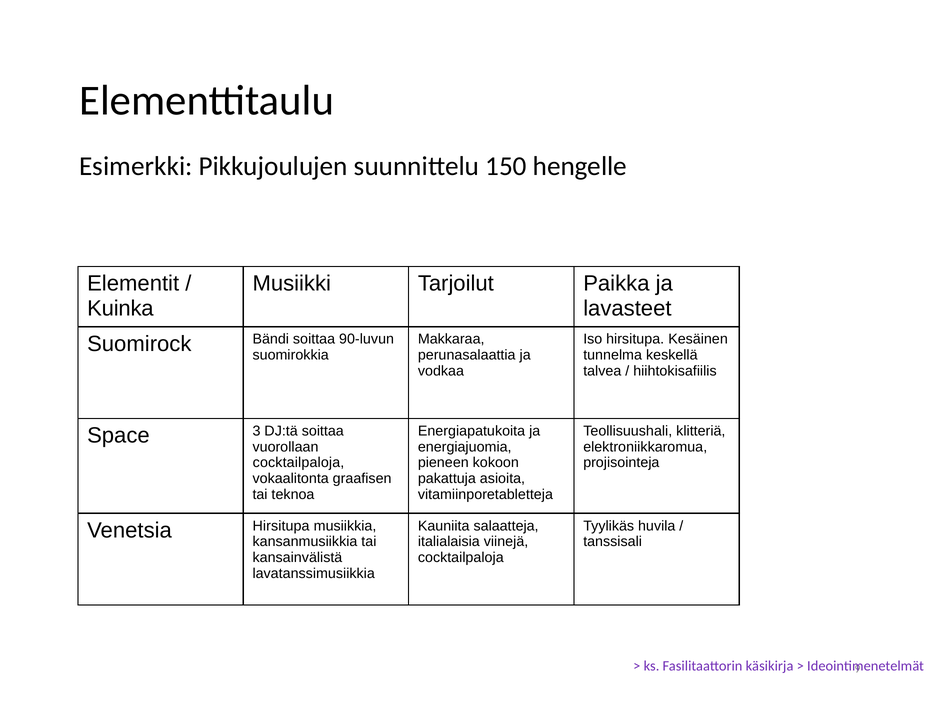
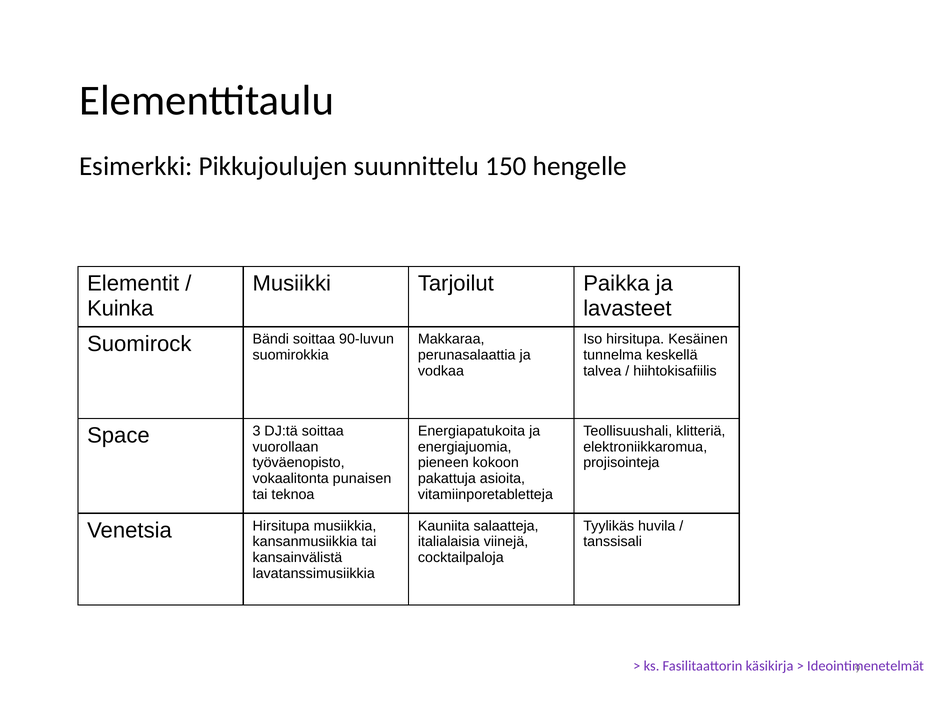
cocktailpaloja at (299, 462): cocktailpaloja -> työväenopisto
graafisen: graafisen -> punaisen
